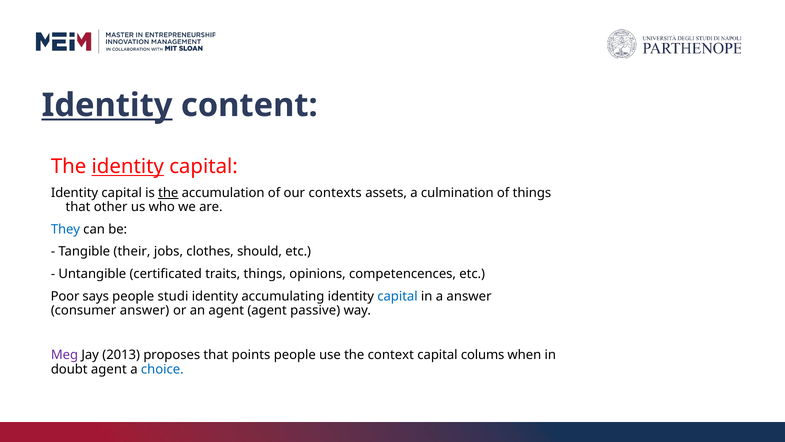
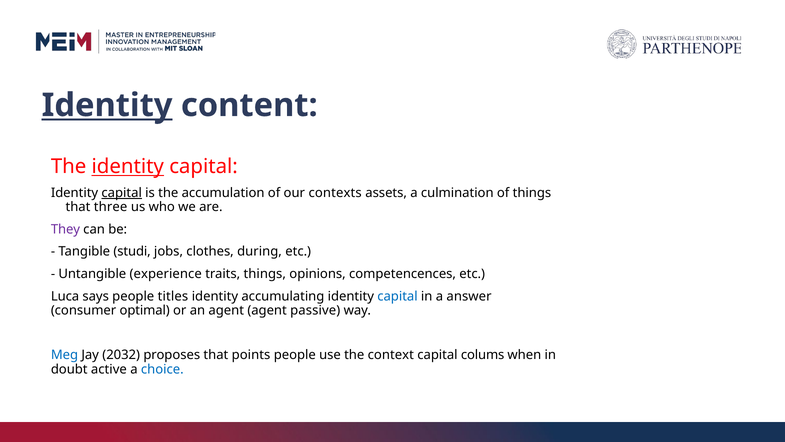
capital at (122, 193) underline: none -> present
the at (168, 193) underline: present -> none
other: other -> three
They colour: blue -> purple
their: their -> studi
should: should -> during
certificated: certificated -> experience
Poor: Poor -> Luca
studi: studi -> titles
consumer answer: answer -> optimal
Meg colour: purple -> blue
2013: 2013 -> 2032
doubt agent: agent -> active
